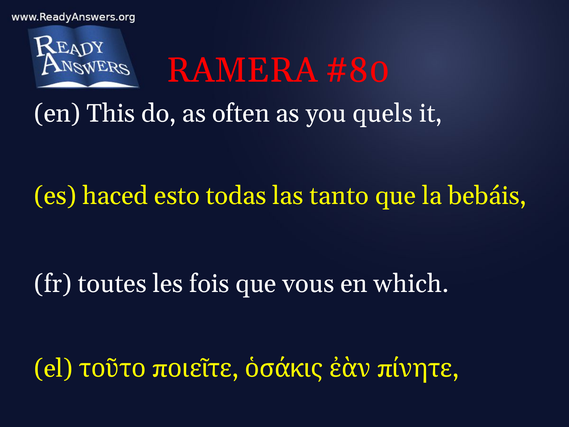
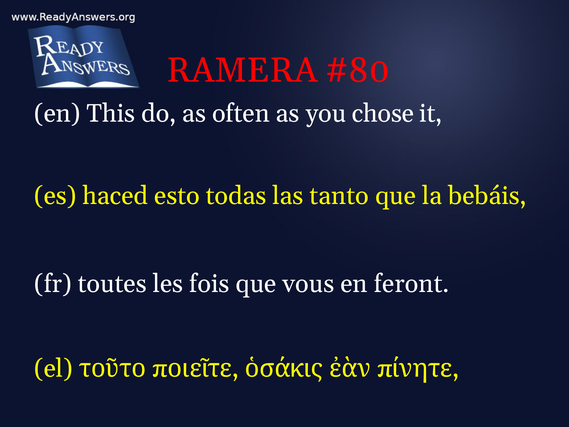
quels: quels -> chose
which: which -> feront
